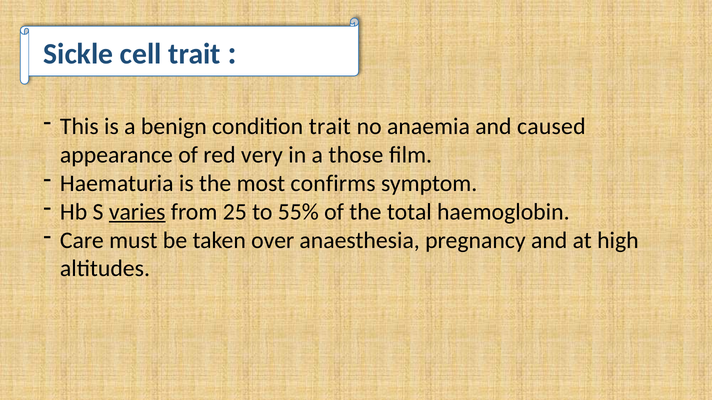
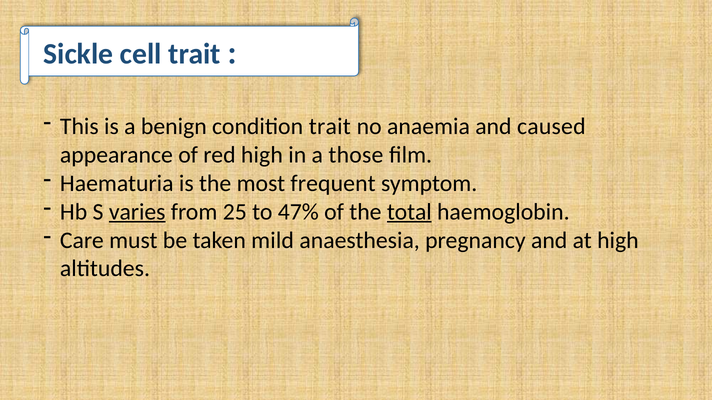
red very: very -> high
confirms: confirms -> frequent
55%: 55% -> 47%
total underline: none -> present
over: over -> mild
